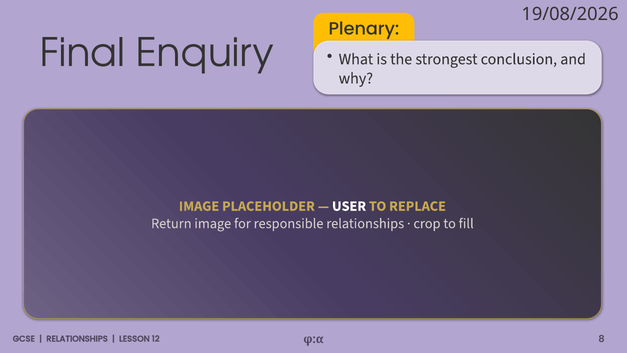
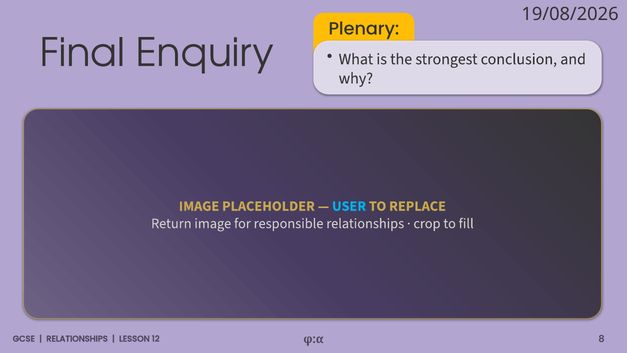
USER colour: white -> light blue
